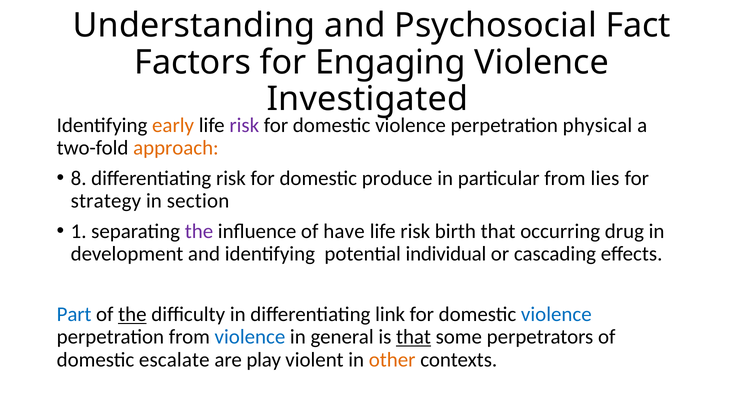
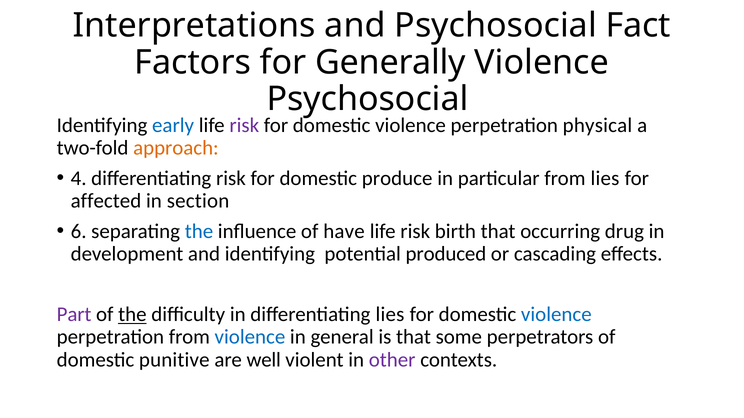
Understanding: Understanding -> Interpretations
Engaging: Engaging -> Generally
Investigated at (367, 99): Investigated -> Psychosocial
early colour: orange -> blue
8: 8 -> 4
strategy: strategy -> affected
1: 1 -> 6
the at (199, 231) colour: purple -> blue
individual: individual -> produced
Part colour: blue -> purple
differentiating link: link -> lies
that at (414, 337) underline: present -> none
escalate: escalate -> punitive
play: play -> well
other colour: orange -> purple
